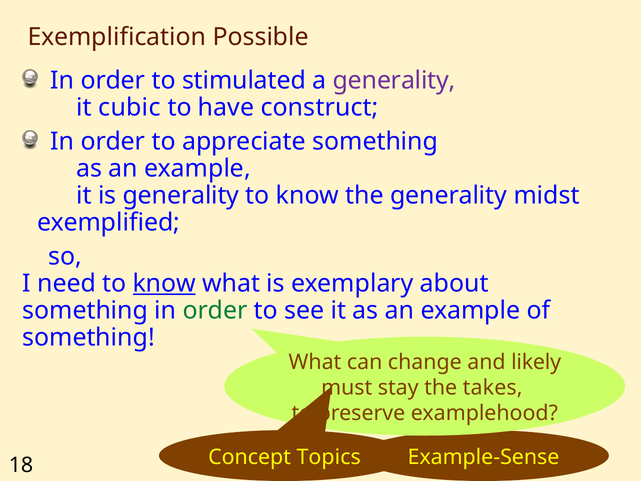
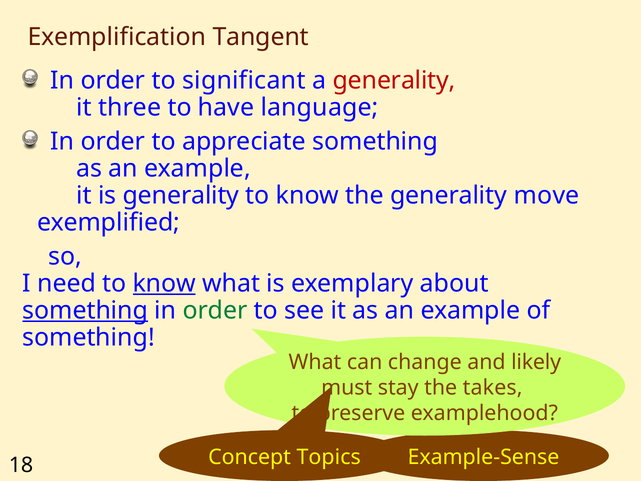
Possible: Possible -> Tangent
stimulated: stimulated -> significant
generality at (394, 81) colour: purple -> red
cubic: cubic -> three
construct: construct -> language
midst: midst -> move
something at (85, 310) underline: none -> present
